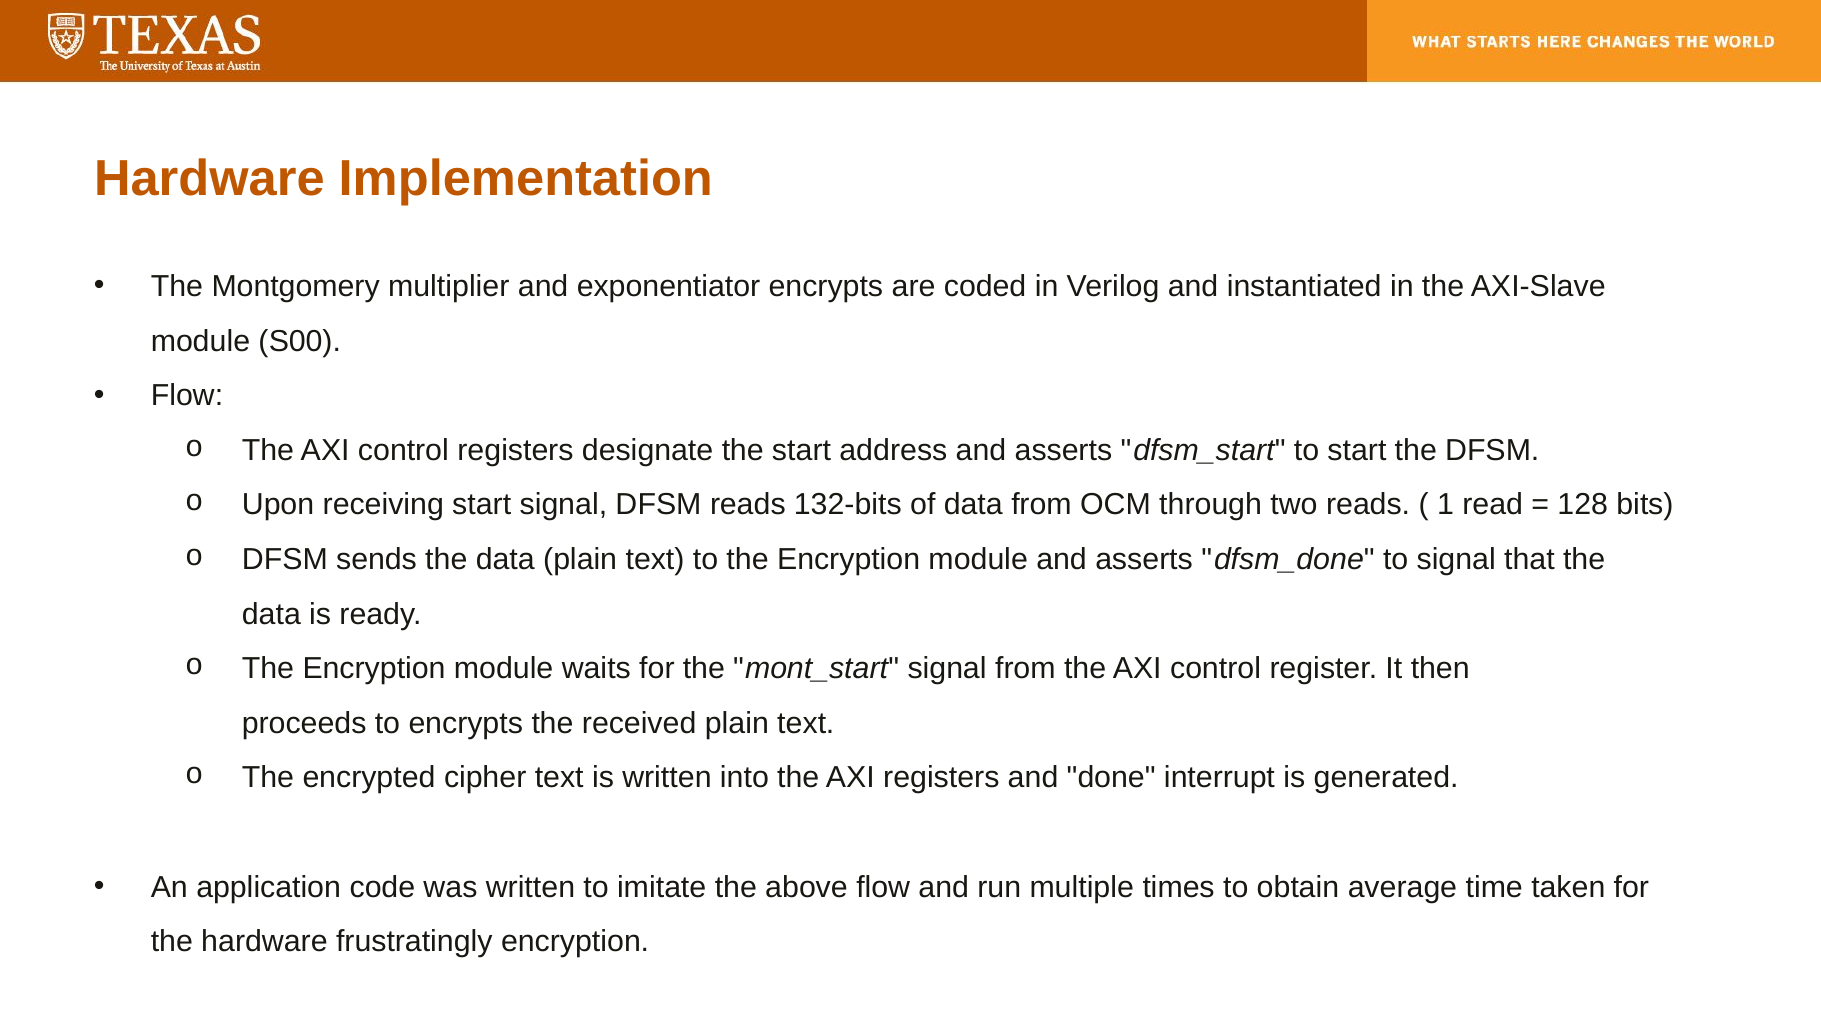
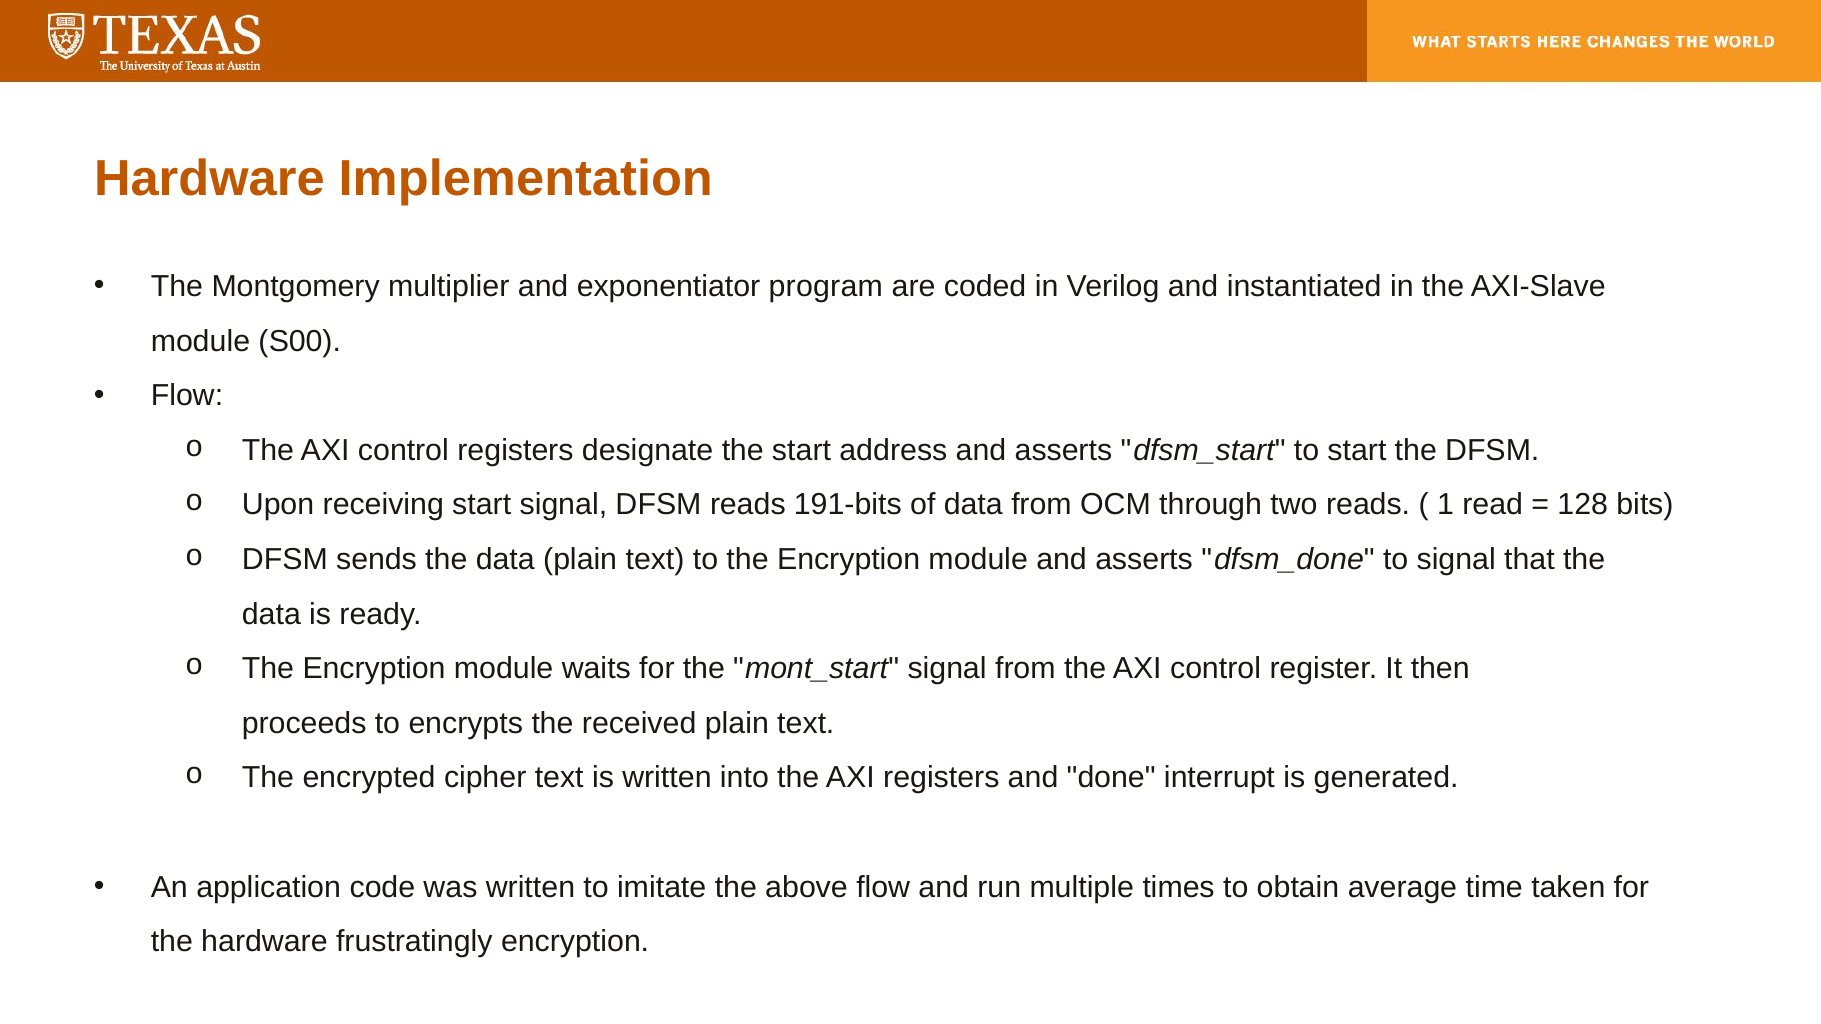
exponentiator encrypts: encrypts -> program
132-bits: 132-bits -> 191-bits
